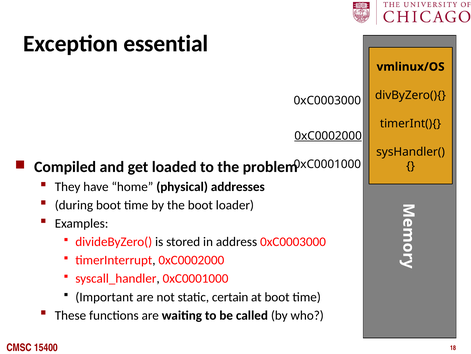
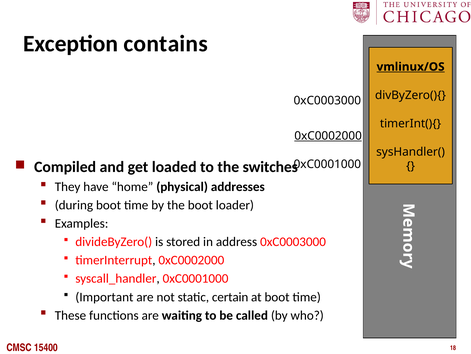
essential: essential -> contains
vmlinux/OS underline: none -> present
problem: problem -> switches
